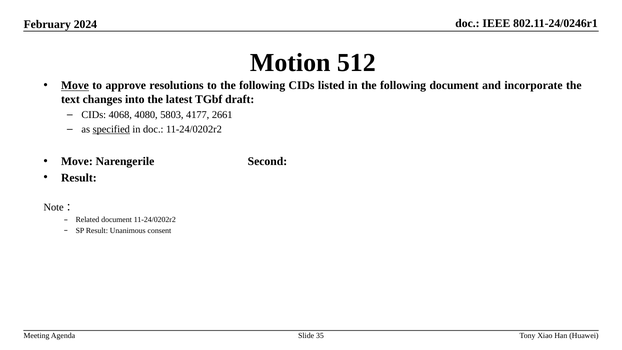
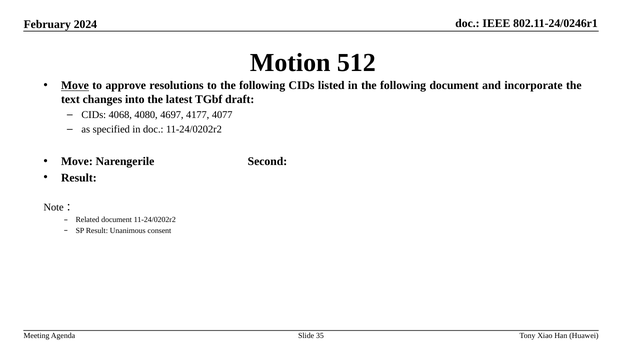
5803: 5803 -> 4697
2661: 2661 -> 4077
specified underline: present -> none
